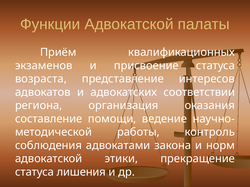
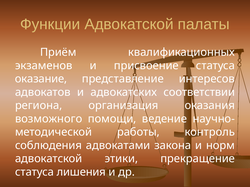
возраста: возраста -> оказание
составление: составление -> возможного
